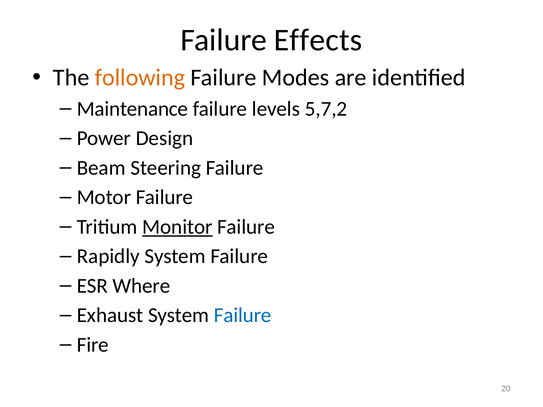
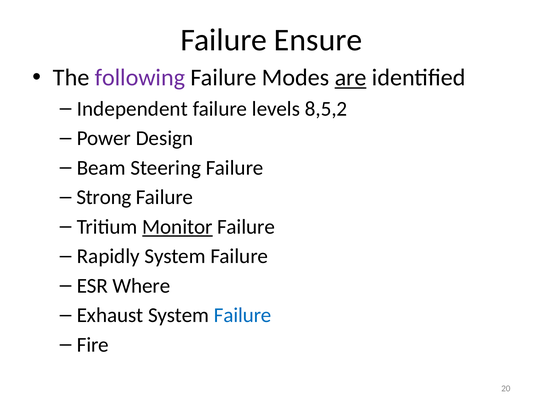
Effects: Effects -> Ensure
following colour: orange -> purple
are underline: none -> present
Maintenance: Maintenance -> Independent
5,7,2: 5,7,2 -> 8,5,2
Motor: Motor -> Strong
